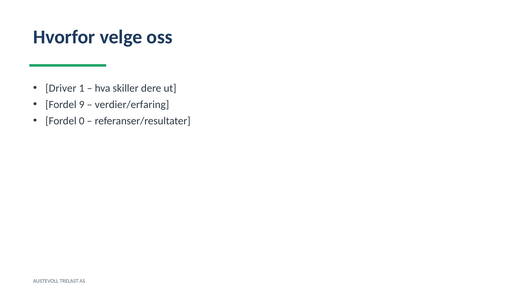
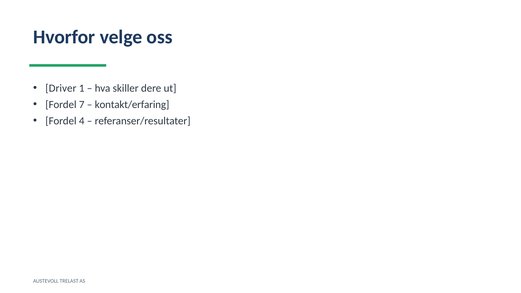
9: 9 -> 7
verdier/erfaring: verdier/erfaring -> kontakt/erfaring
0: 0 -> 4
